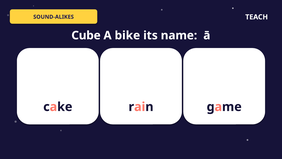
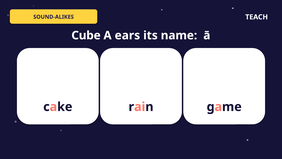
bike: bike -> ears
